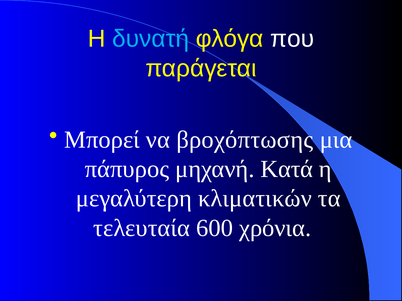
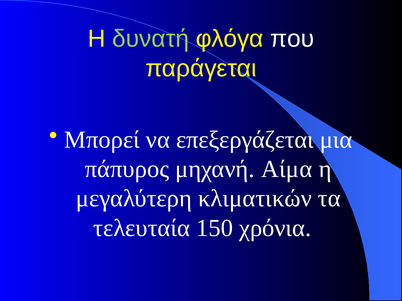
δυνατή colour: light blue -> light green
βροχόπτωσης: βροχόπτωσης -> επεξεργάζεται
Κατά: Κατά -> Αίμα
600: 600 -> 150
